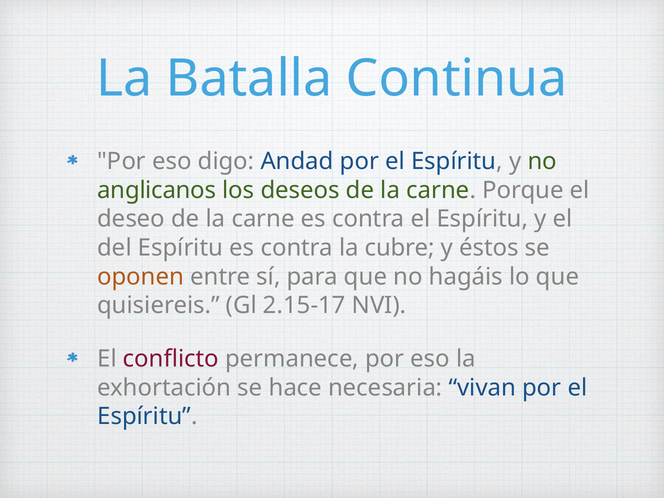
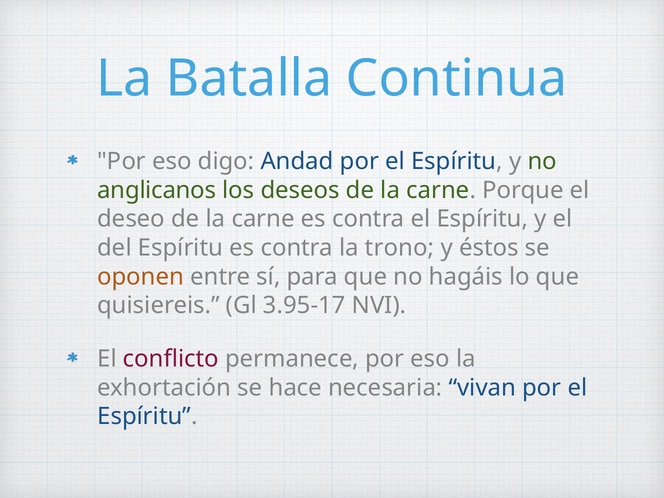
cubre: cubre -> trono
2.15-17: 2.15-17 -> 3.95-17
